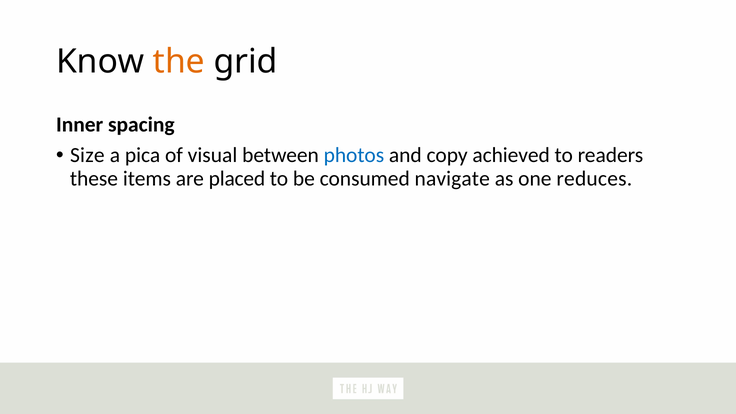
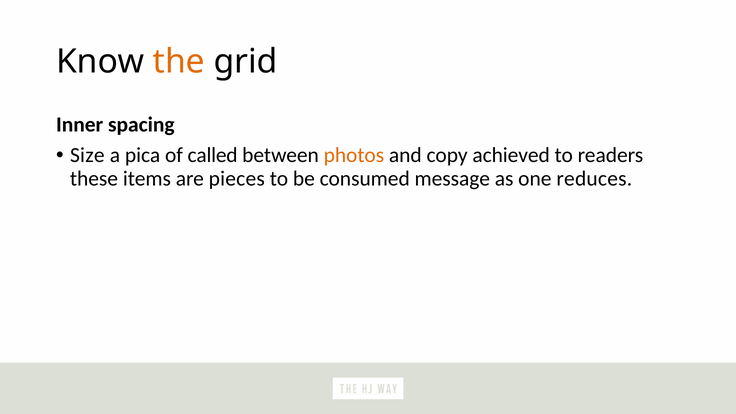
visual: visual -> called
photos colour: blue -> orange
placed: placed -> pieces
navigate: navigate -> message
